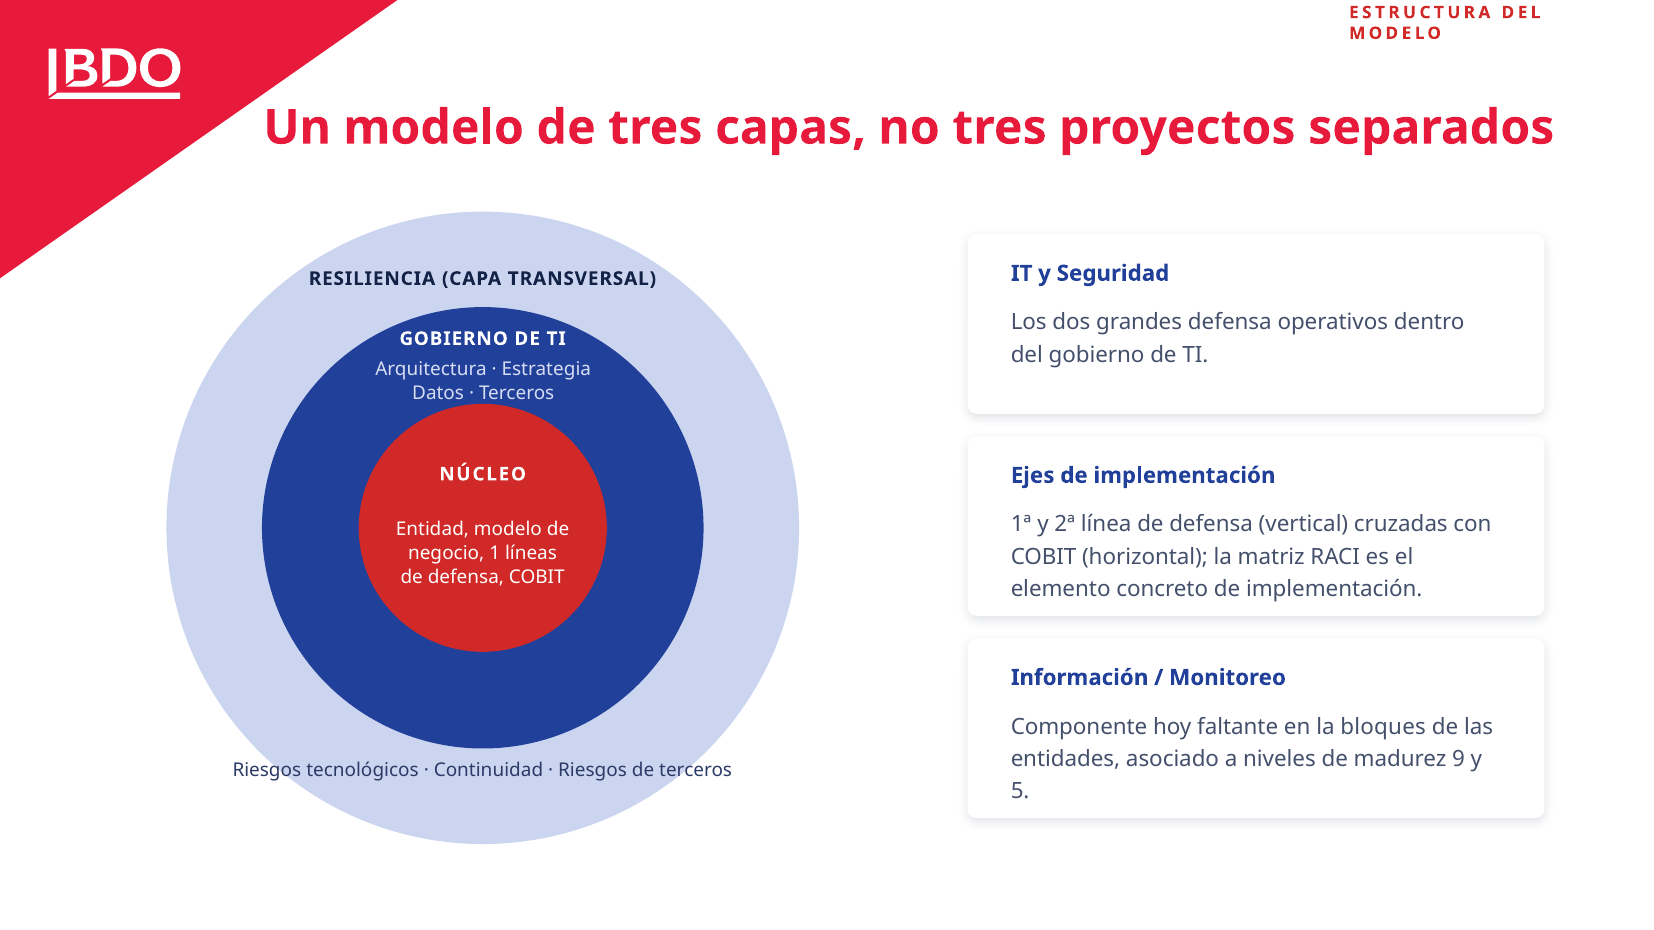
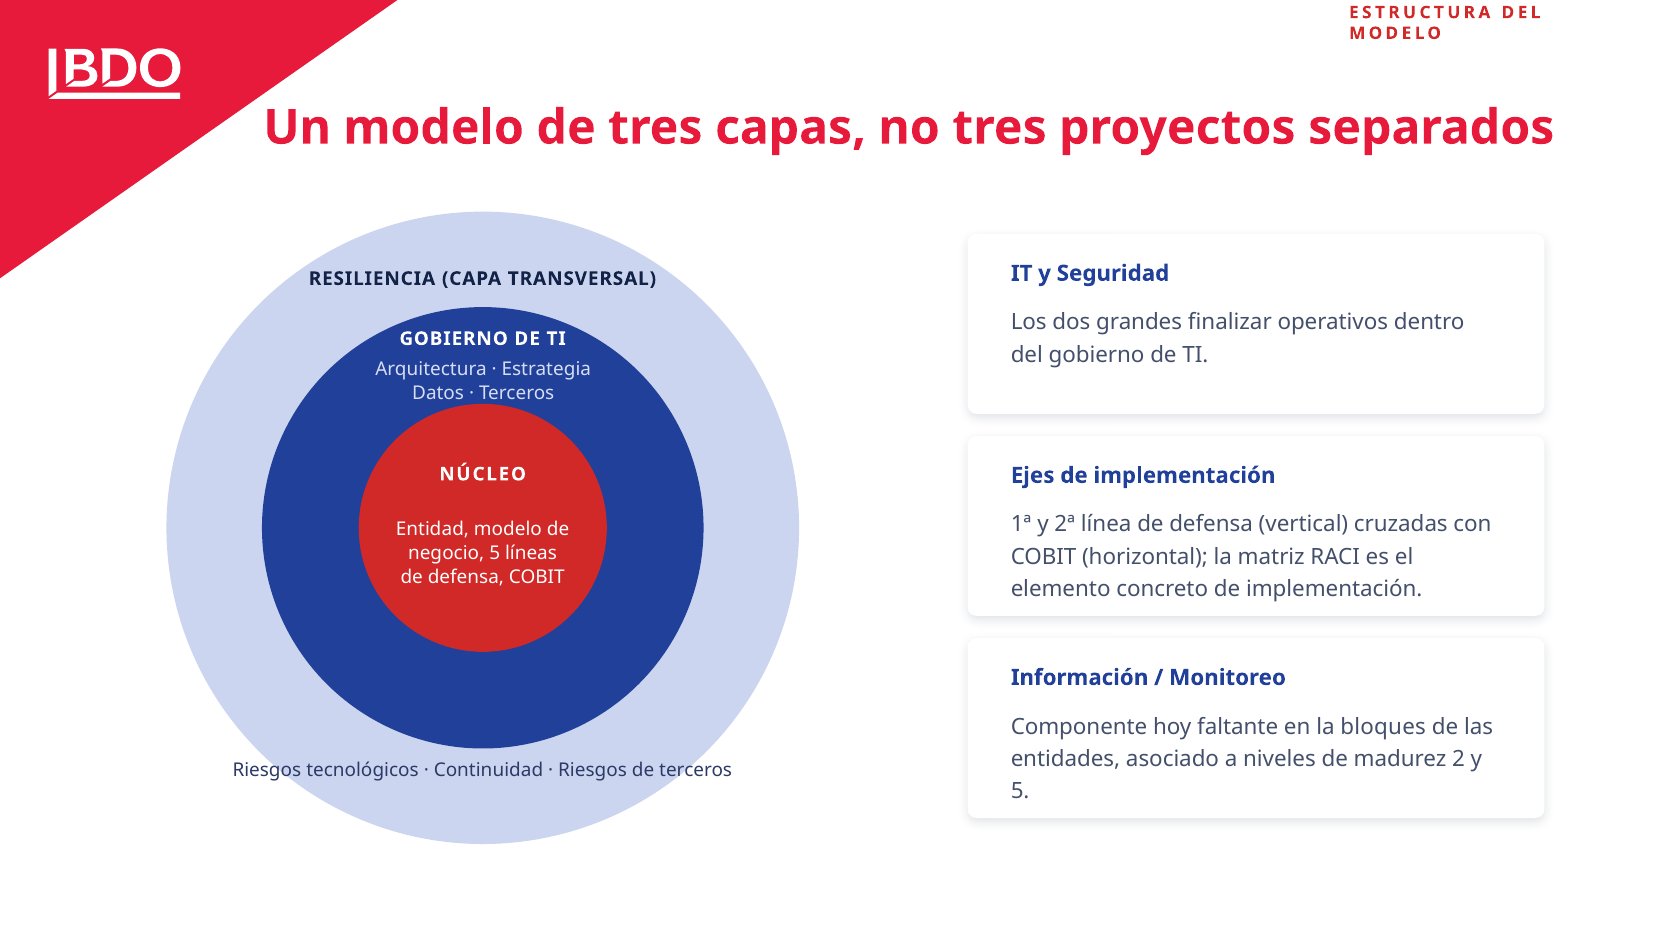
grandes defensa: defensa -> finalizar
negocio 1: 1 -> 5
9: 9 -> 2
